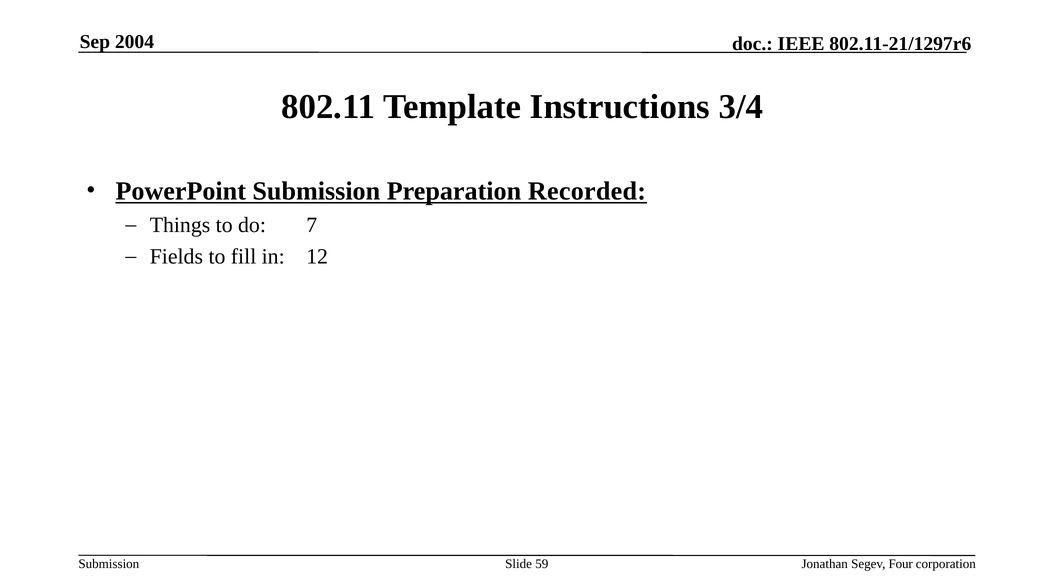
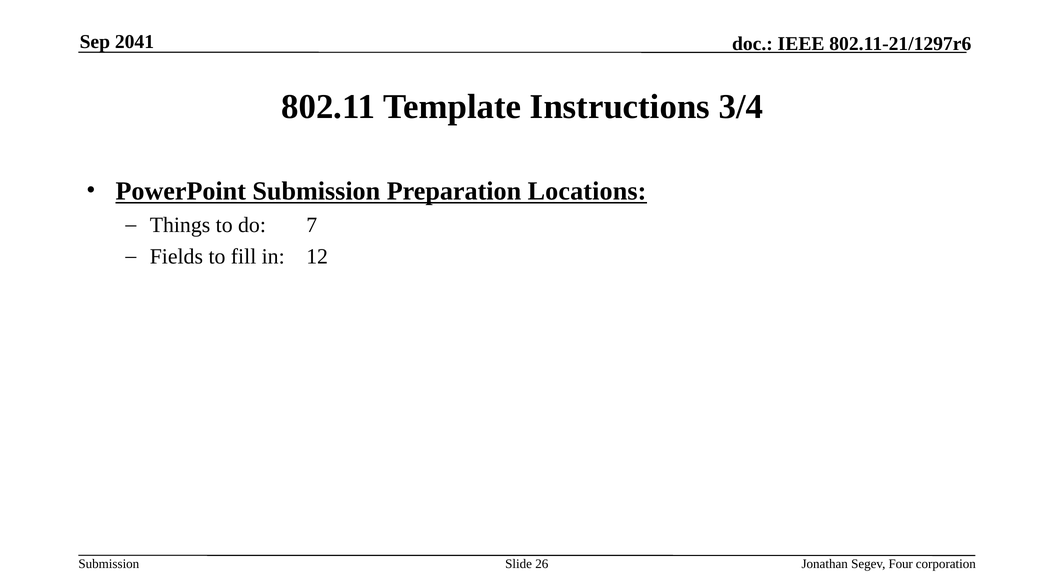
2004: 2004 -> 2041
Recorded: Recorded -> Locations
59: 59 -> 26
